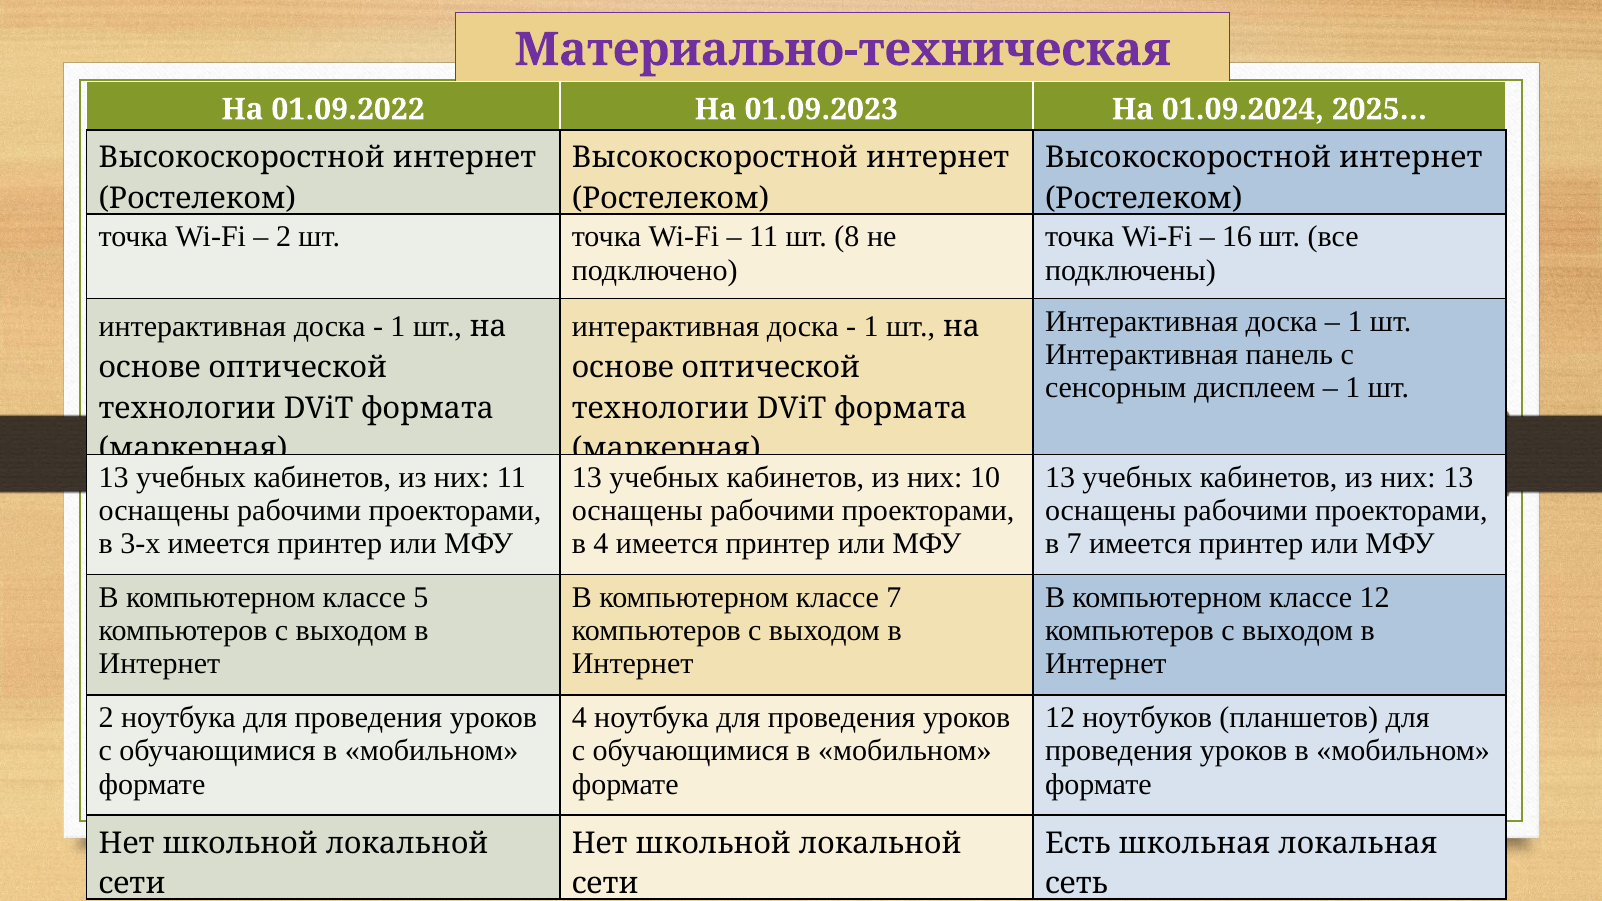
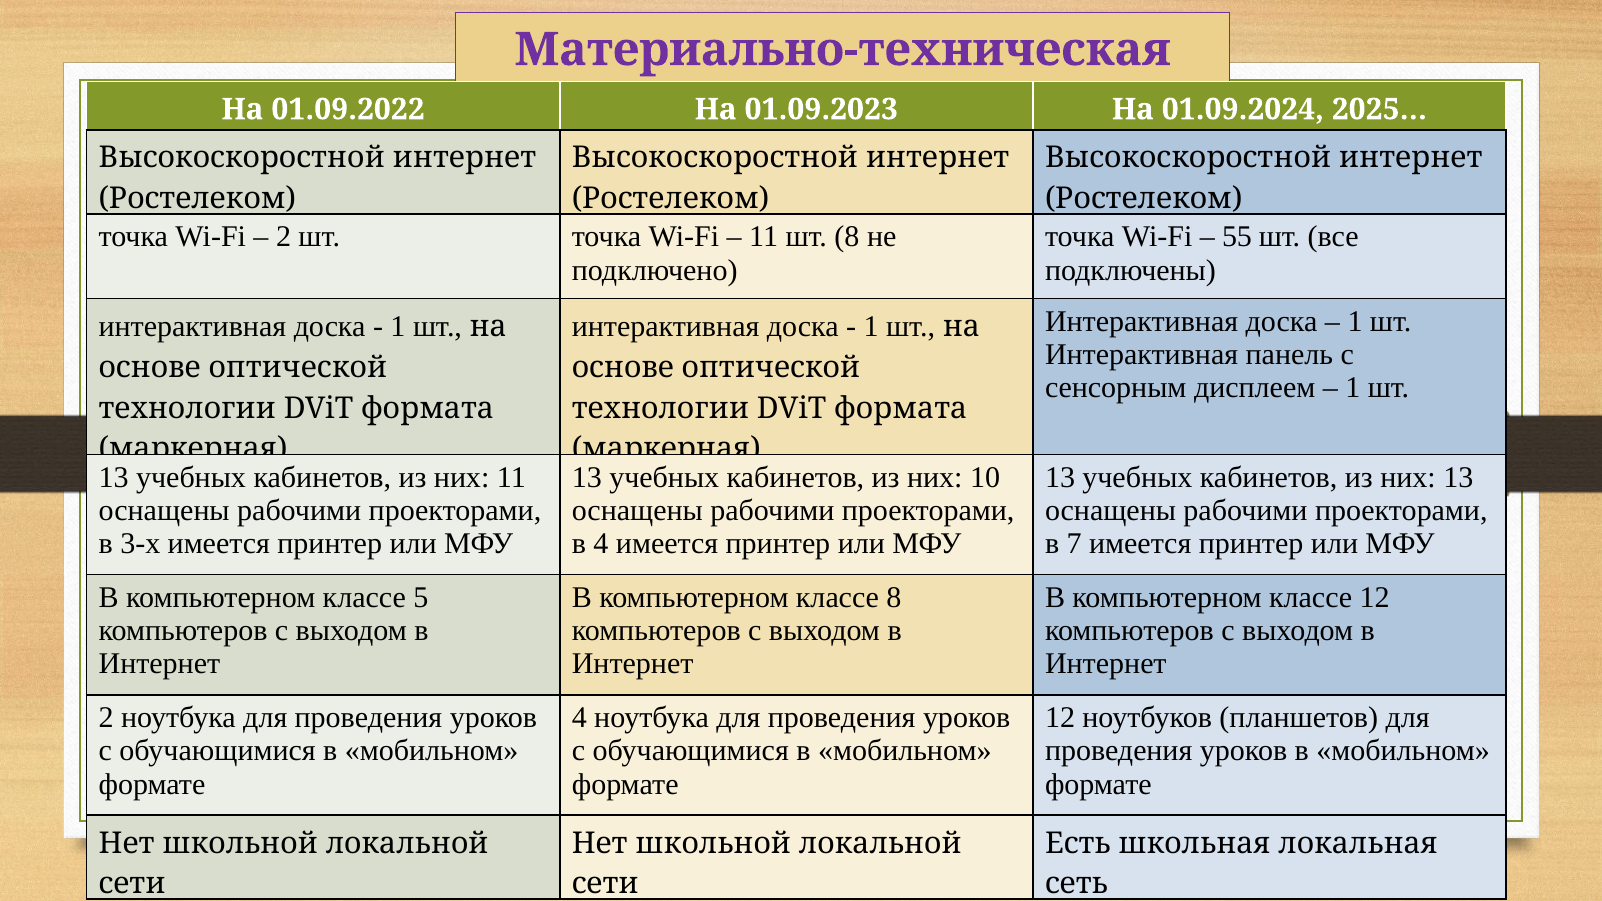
16: 16 -> 55
классе 7: 7 -> 8
